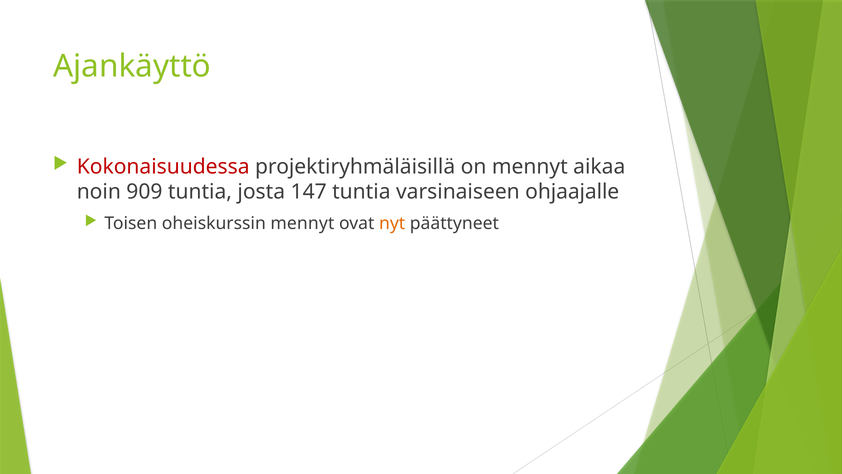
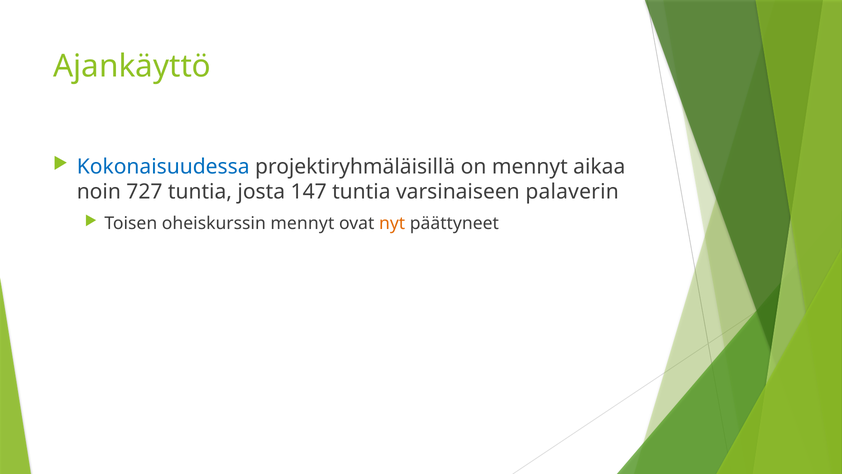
Kokonaisuudessa colour: red -> blue
909: 909 -> 727
ohjaajalle: ohjaajalle -> palaverin
